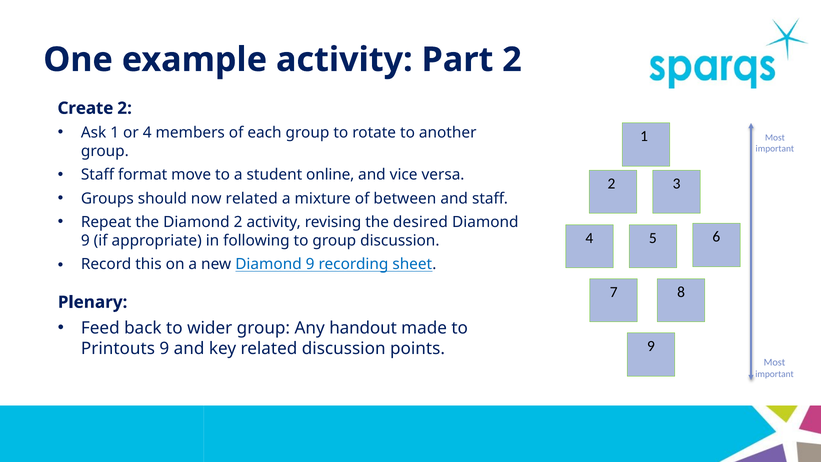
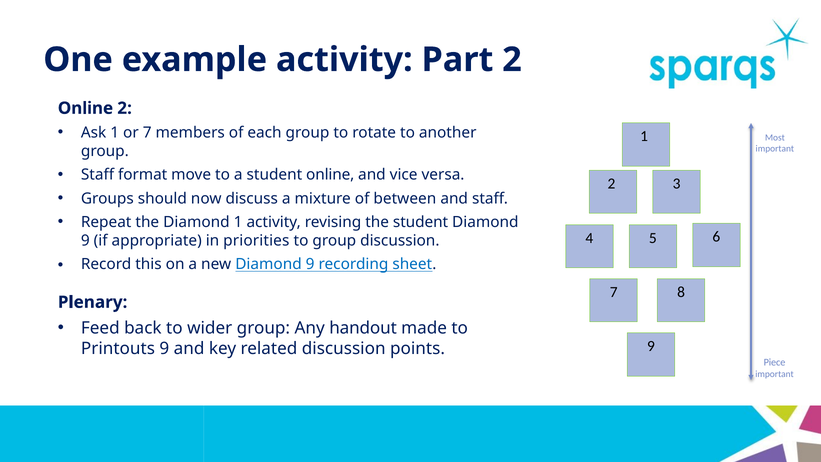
Create at (85, 108): Create -> Online
or 4: 4 -> 7
now related: related -> discuss
Diamond 2: 2 -> 1
the desired: desired -> student
following: following -> priorities
Most at (774, 362): Most -> Piece
